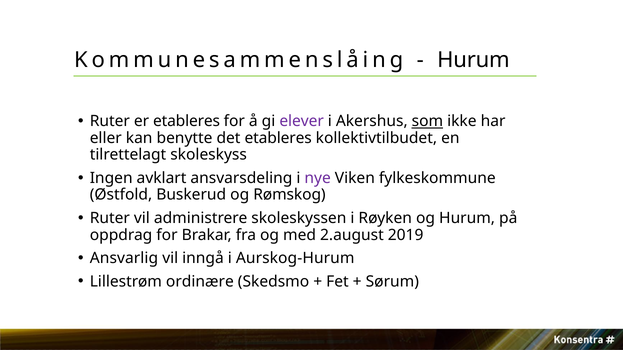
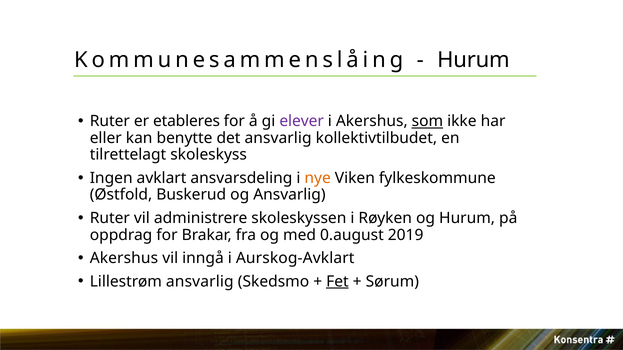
det etableres: etableres -> ansvarlig
nye colour: purple -> orange
og Rømskog: Rømskog -> Ansvarlig
2.august: 2.august -> 0.august
Ansvarlig at (124, 259): Ansvarlig -> Akershus
Aurskog-Hurum: Aurskog-Hurum -> Aurskog-Avklart
Lillestrøm ordinære: ordinære -> ansvarlig
Fet underline: none -> present
